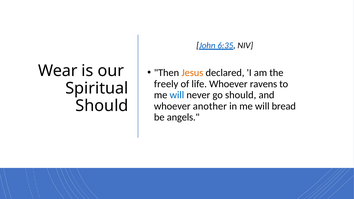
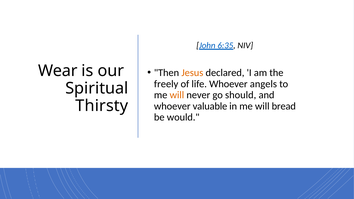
ravens: ravens -> angels
will at (177, 95) colour: blue -> orange
Should at (102, 106): Should -> Thirsty
another: another -> valuable
angels: angels -> would
